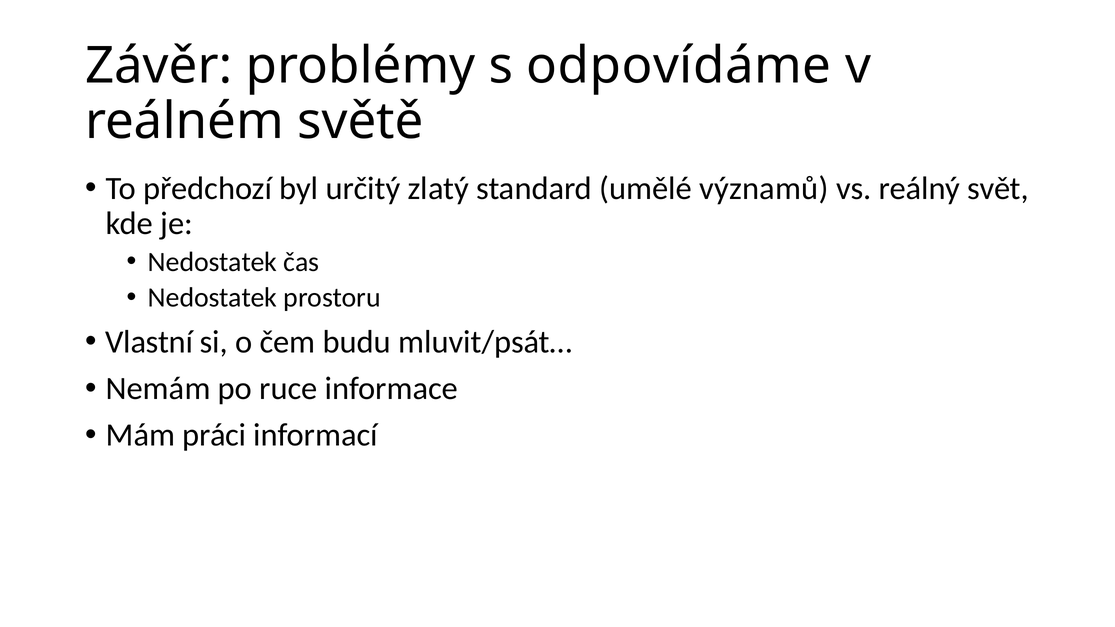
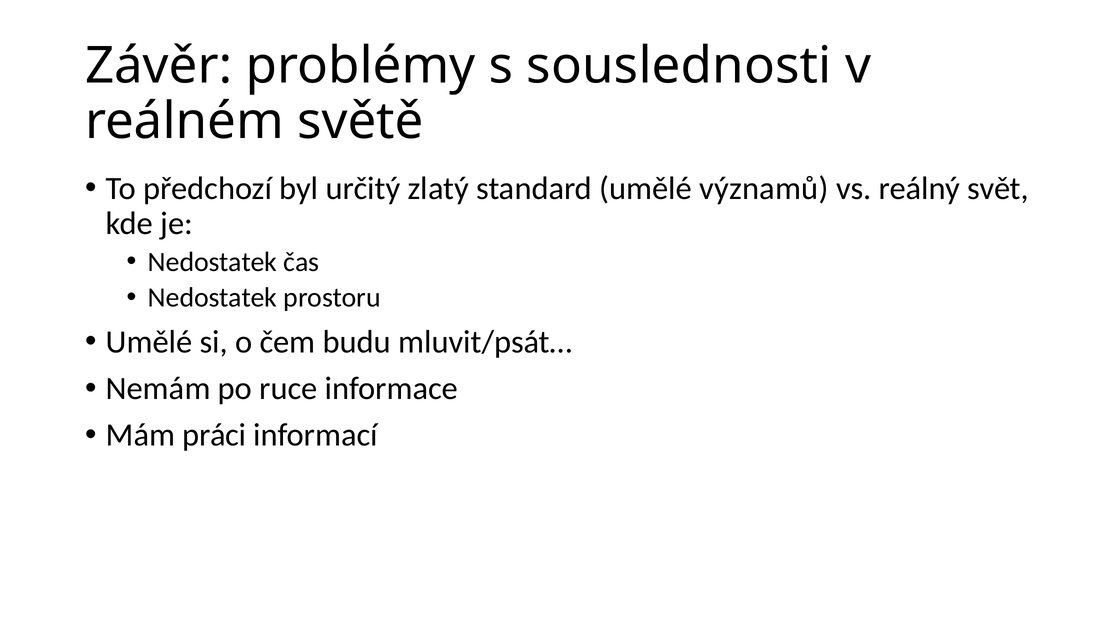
odpovídáme: odpovídáme -> souslednosti
Vlastní at (149, 342): Vlastní -> Umělé
